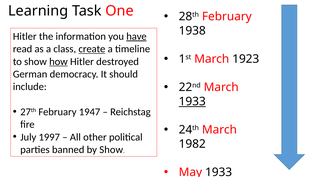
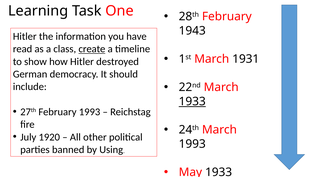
1938: 1938 -> 1943
have underline: present -> none
1923: 1923 -> 1931
how underline: present -> none
February 1947: 1947 -> 1993
1997: 1997 -> 1920
1982 at (192, 144): 1982 -> 1993
by Show: Show -> Using
